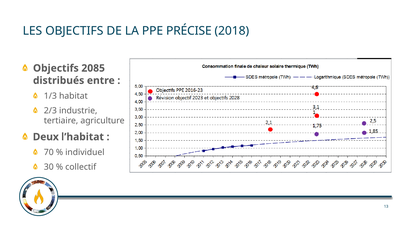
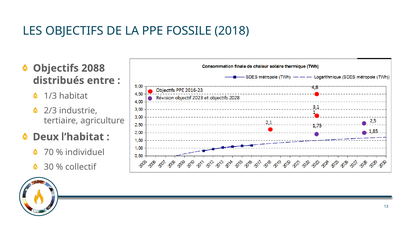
PRÉCISE: PRÉCISE -> FOSSILE
2085: 2085 -> 2088
